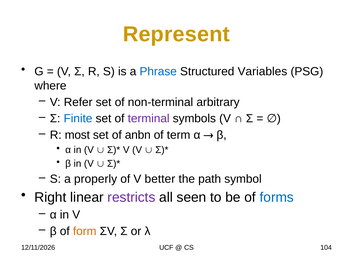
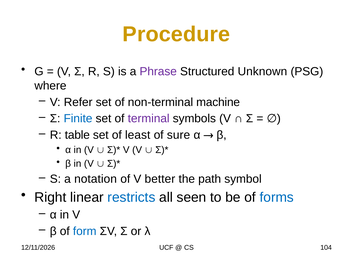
Represent: Represent -> Procedure
Phrase colour: blue -> purple
Variables: Variables -> Unknown
arbitrary: arbitrary -> machine
most: most -> table
anbn: anbn -> least
term: term -> sure
properly: properly -> notation
restricts colour: purple -> blue
form colour: orange -> blue
